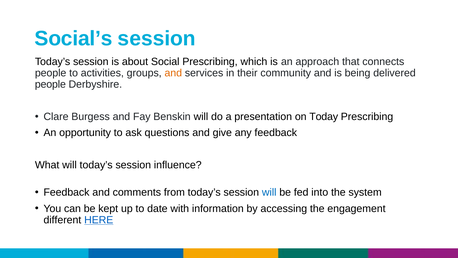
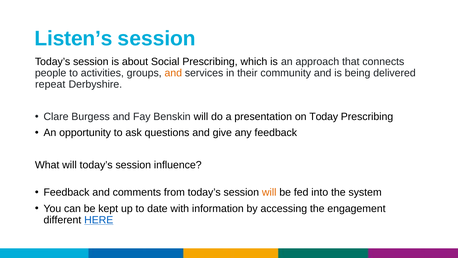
Social’s: Social’s -> Listen’s
people at (50, 84): people -> repeat
will at (269, 192) colour: blue -> orange
